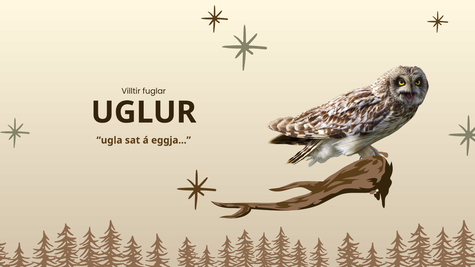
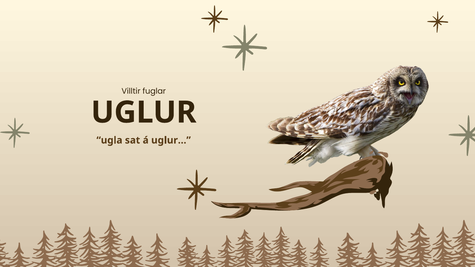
á eggja: eggja -> uglur
